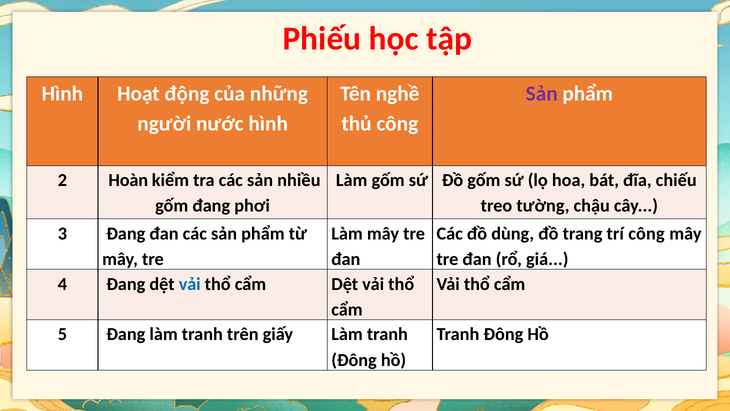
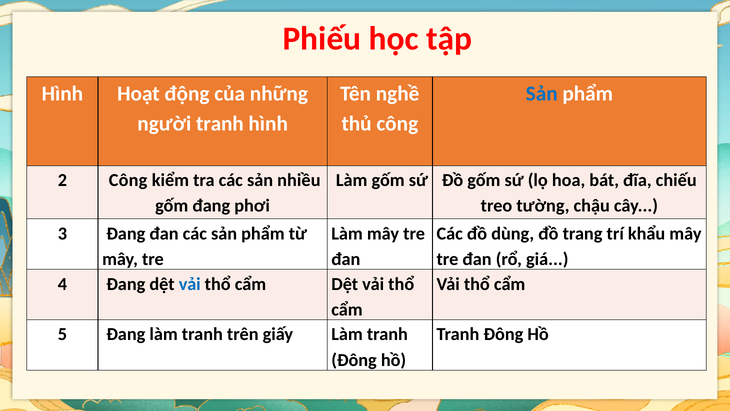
Sản at (542, 94) colour: purple -> blue
người nước: nước -> tranh
2 Hoàn: Hoàn -> Công
trí công: công -> khẩu
